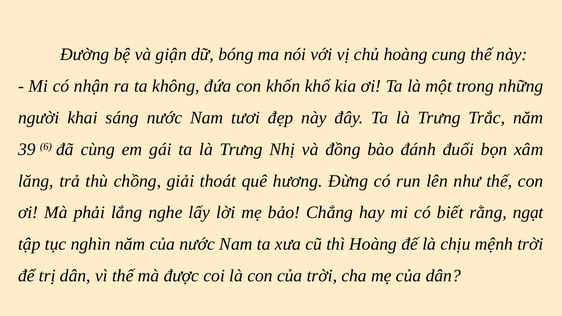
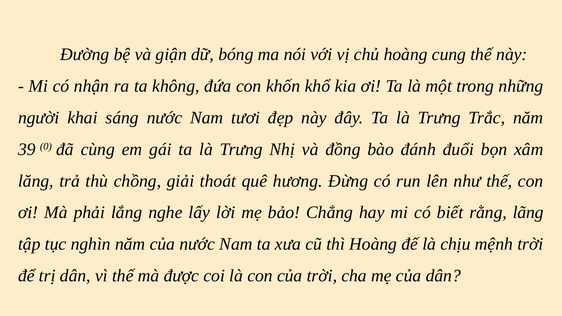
6: 6 -> 0
ngạt: ngạt -> lãng
